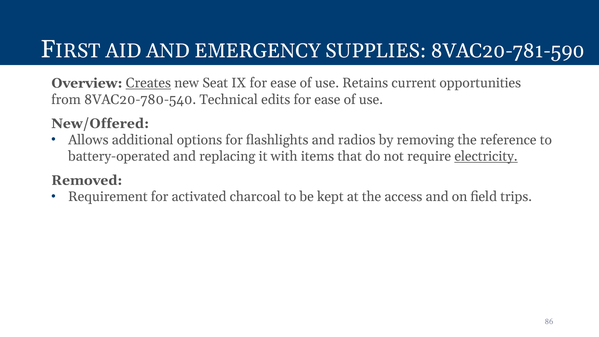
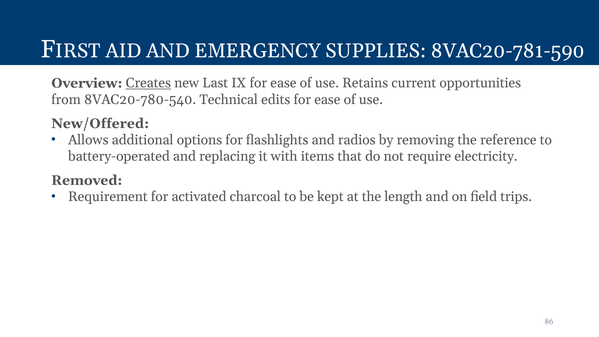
Seat: Seat -> Last
electricity underline: present -> none
access: access -> length
